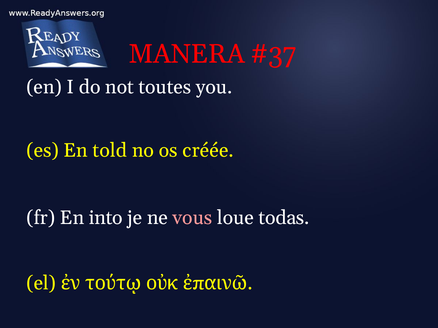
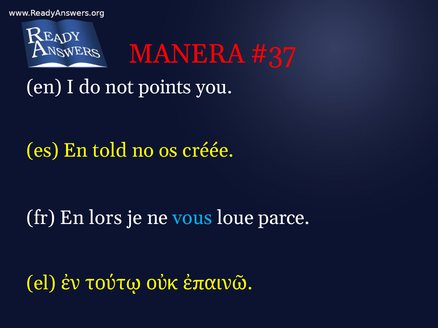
toutes: toutes -> points
into: into -> lors
vous colour: pink -> light blue
todas: todas -> parce
